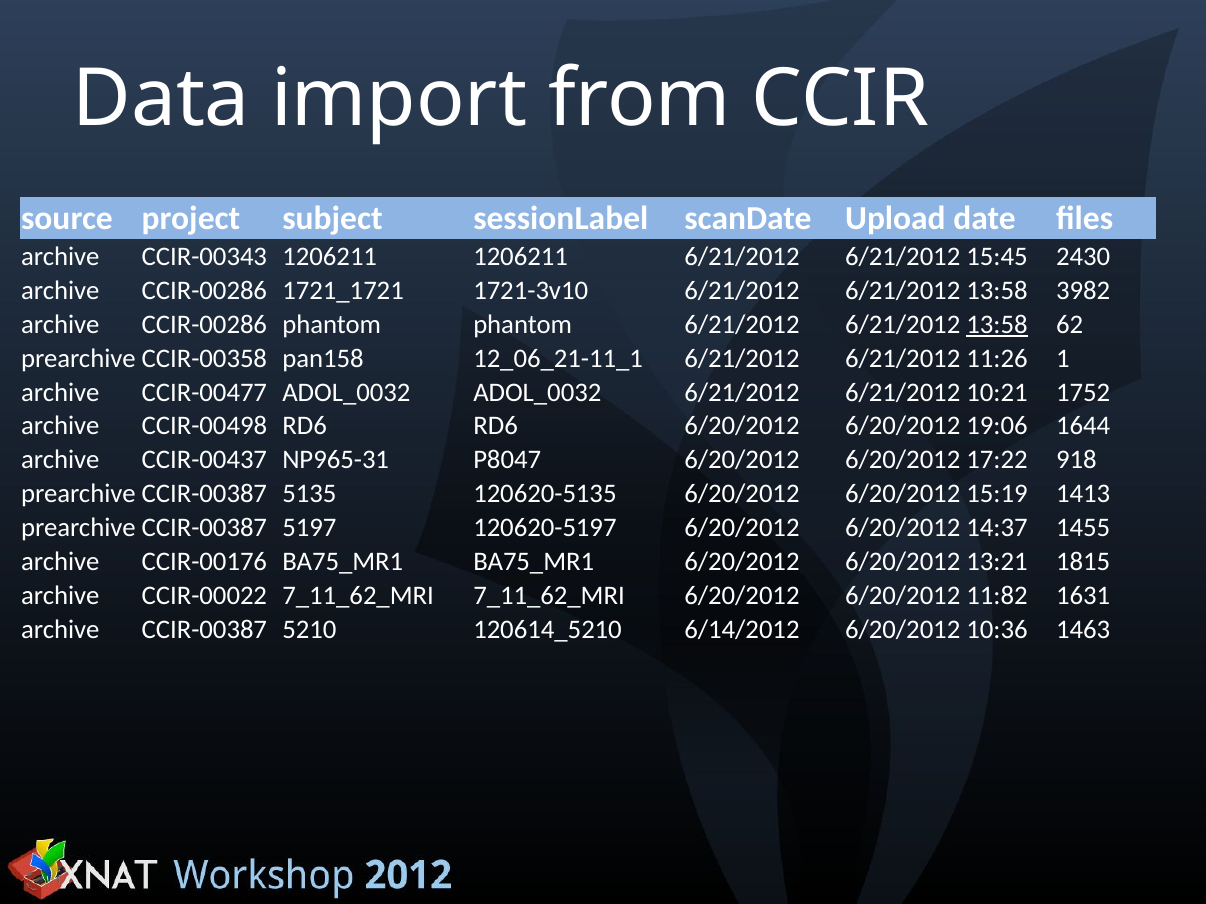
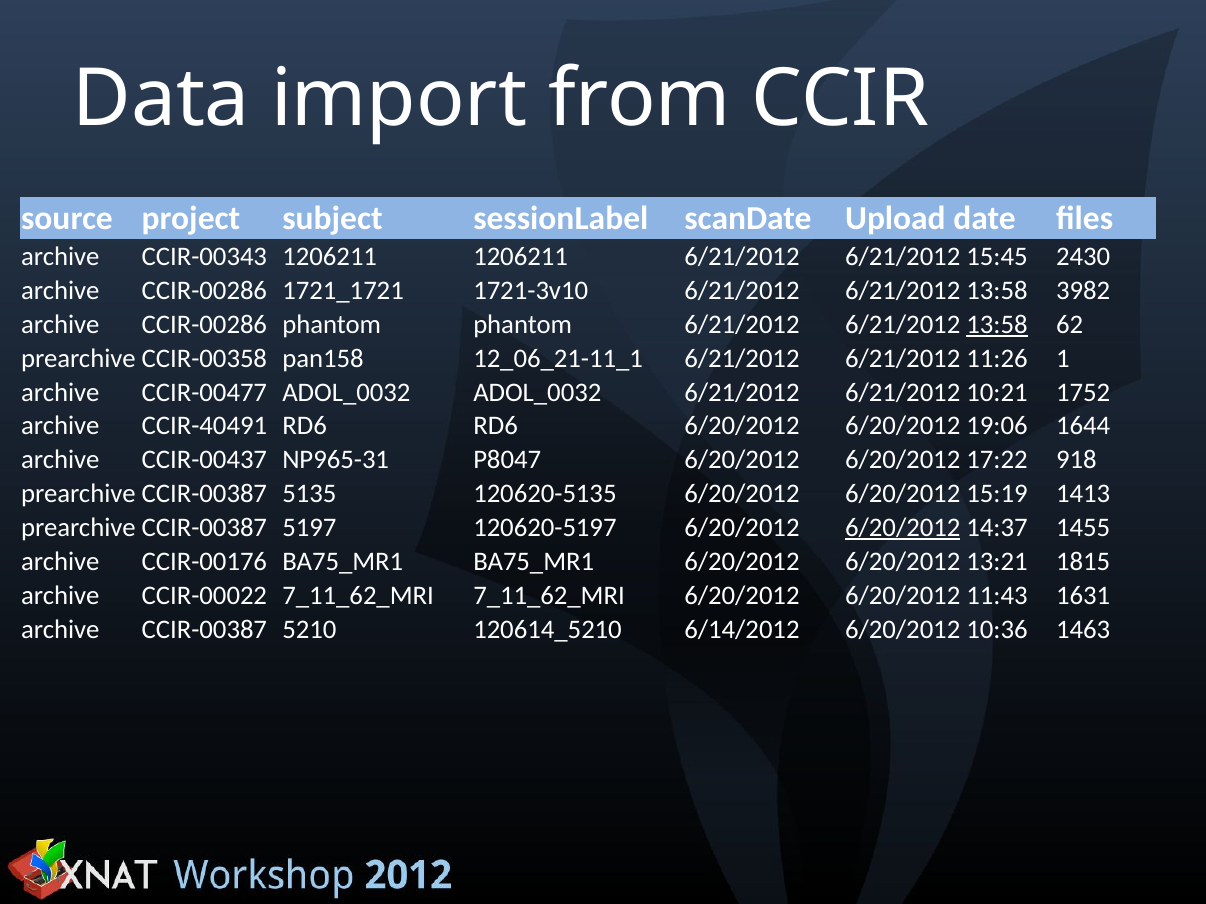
CCIR-00498: CCIR-00498 -> CCIR-40491
6/20/2012 at (903, 528) underline: none -> present
11:82: 11:82 -> 11:43
